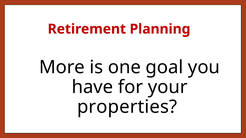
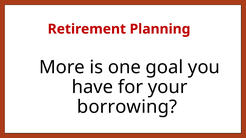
properties: properties -> borrowing
